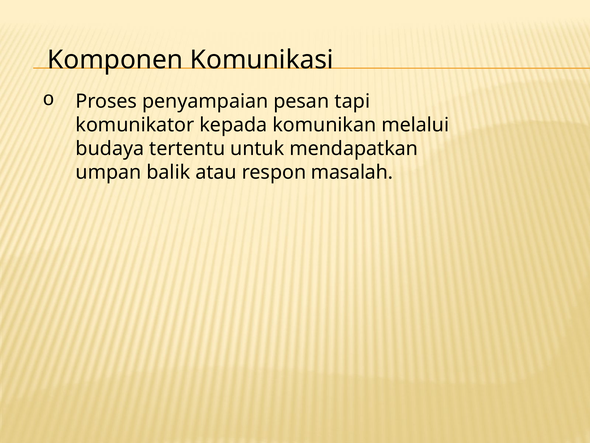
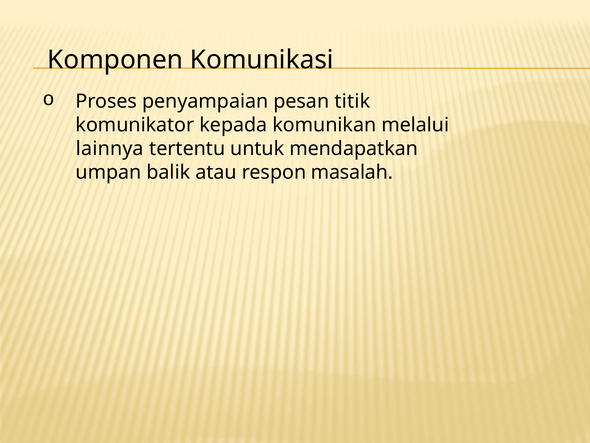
tapi: tapi -> titik
budaya: budaya -> lainnya
